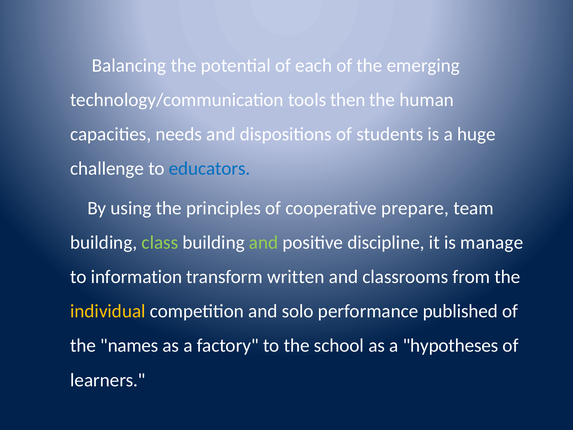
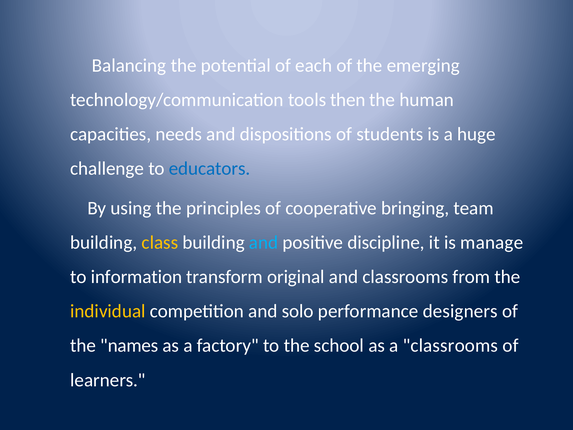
prepare: prepare -> bringing
class colour: light green -> yellow
and at (264, 242) colour: light green -> light blue
written: written -> original
published: published -> designers
a hypotheses: hypotheses -> classrooms
